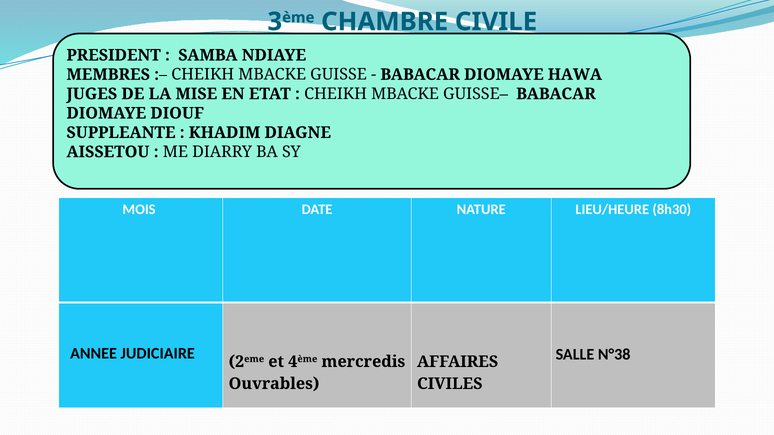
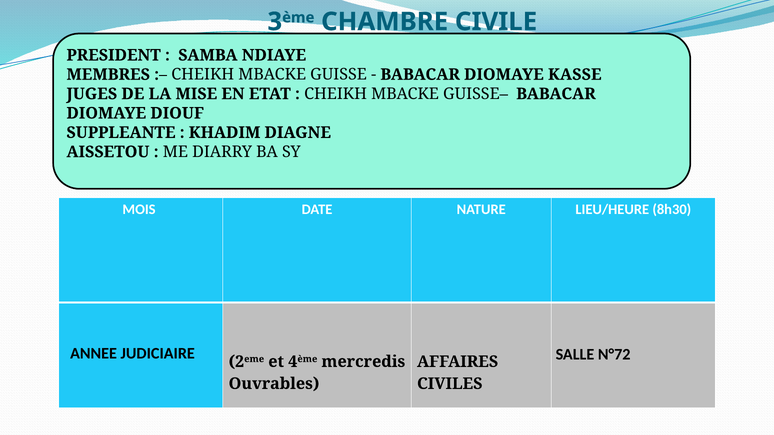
HAWA: HAWA -> KASSE
N°38: N°38 -> N°72
